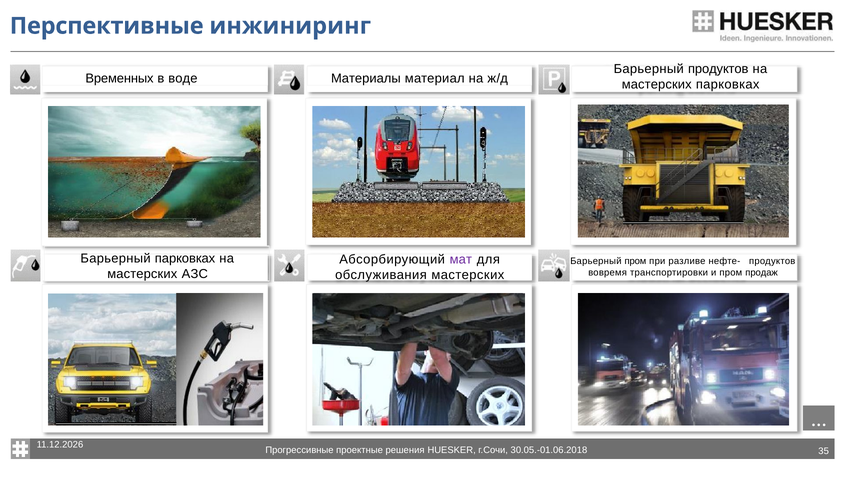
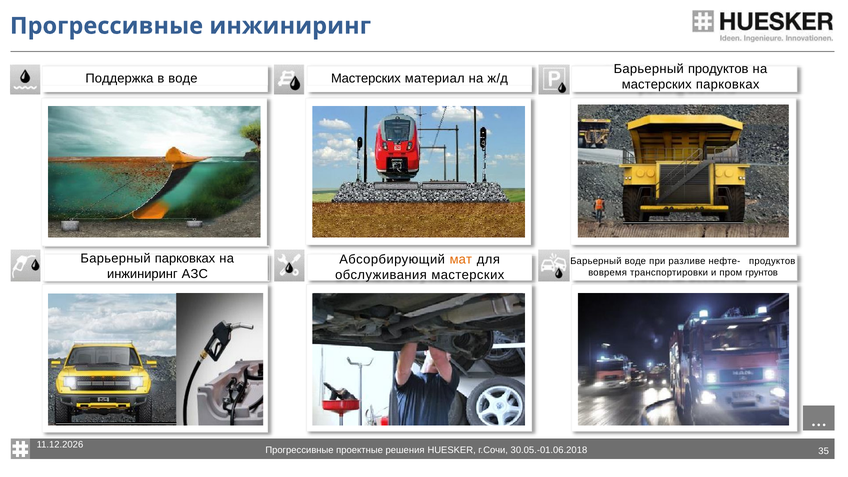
Перспективные at (107, 26): Перспективные -> Прогрессивные
Временных: Временных -> Поддержка
воде Материалы: Материалы -> Мастерских
мат colour: purple -> orange
Барьерный пром: пром -> воде
мастерских at (142, 274): мастерских -> инжиниринг
продаж: продаж -> грунтов
